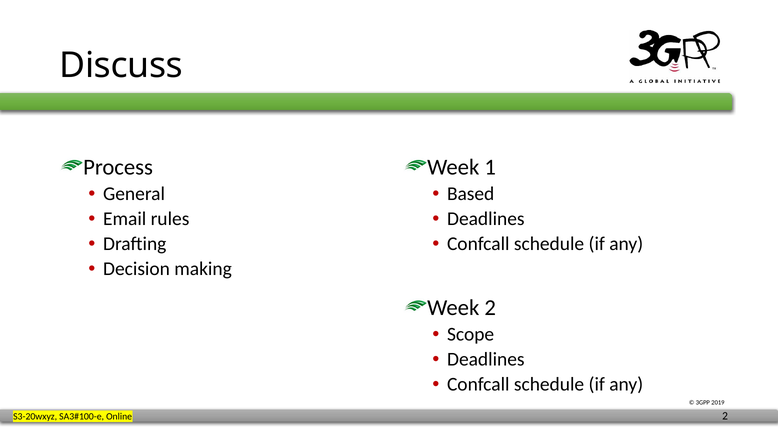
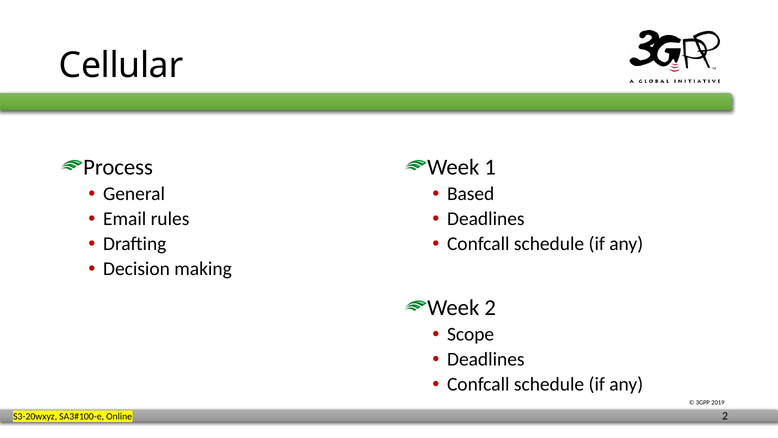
Discuss: Discuss -> Cellular
